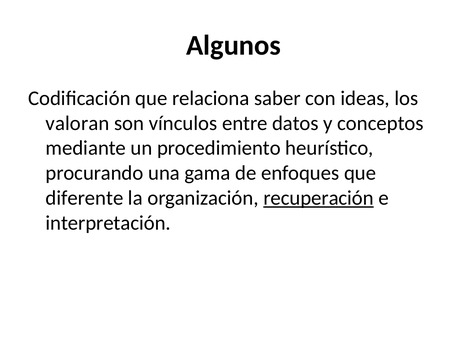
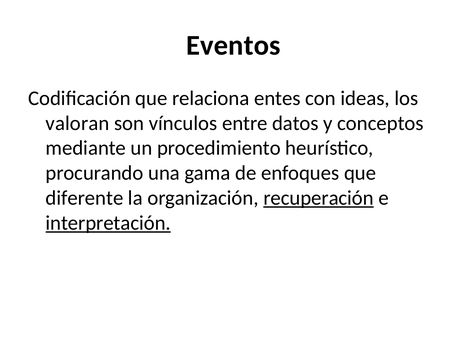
Algunos: Algunos -> Eventos
saber: saber -> entes
interpretación underline: none -> present
